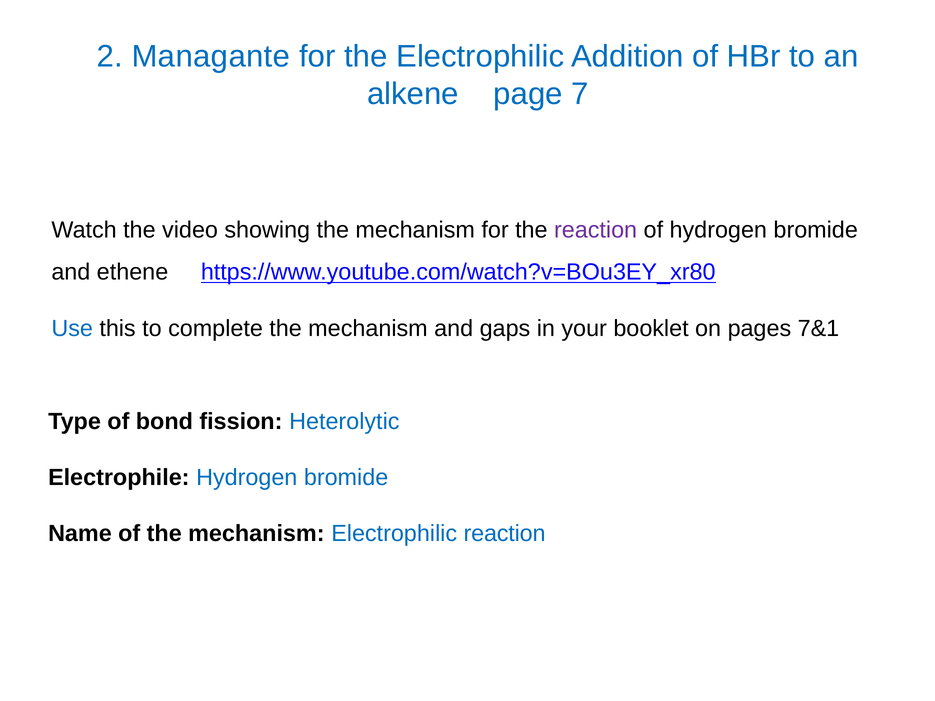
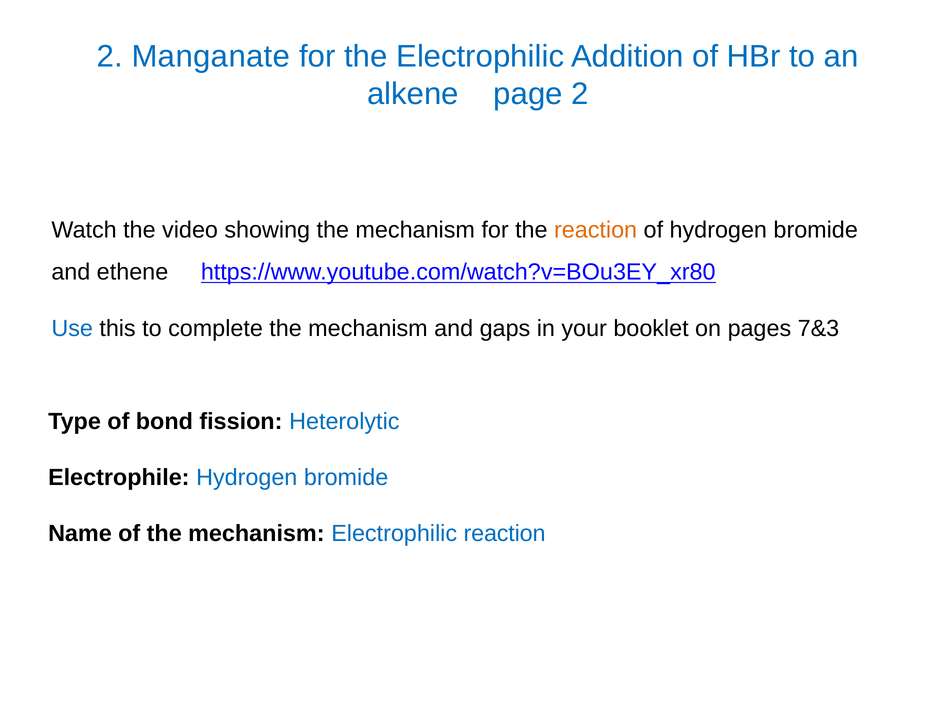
Managante: Managante -> Manganate
page 7: 7 -> 2
reaction at (596, 230) colour: purple -> orange
7&1: 7&1 -> 7&3
